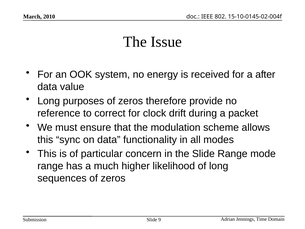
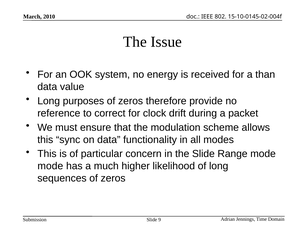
after: after -> than
range at (50, 166): range -> mode
